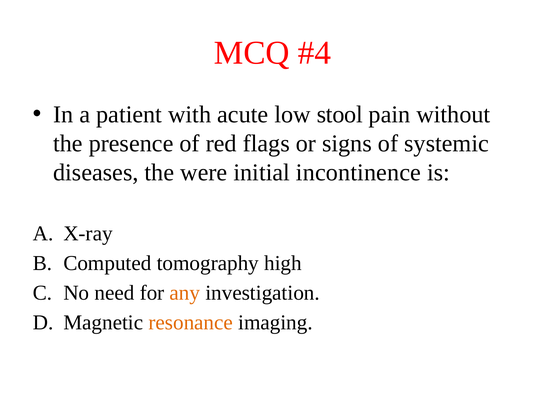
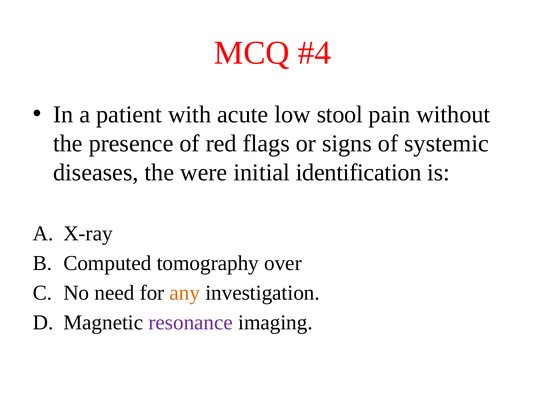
incontinence: incontinence -> identification
high: high -> over
resonance colour: orange -> purple
